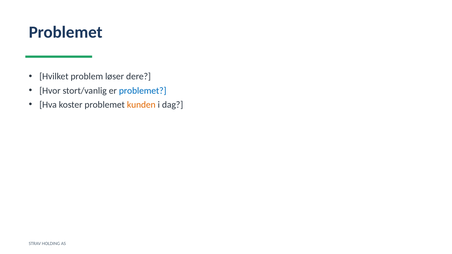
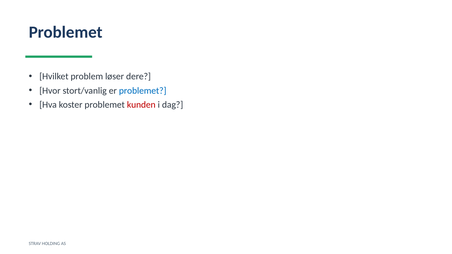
kunden colour: orange -> red
